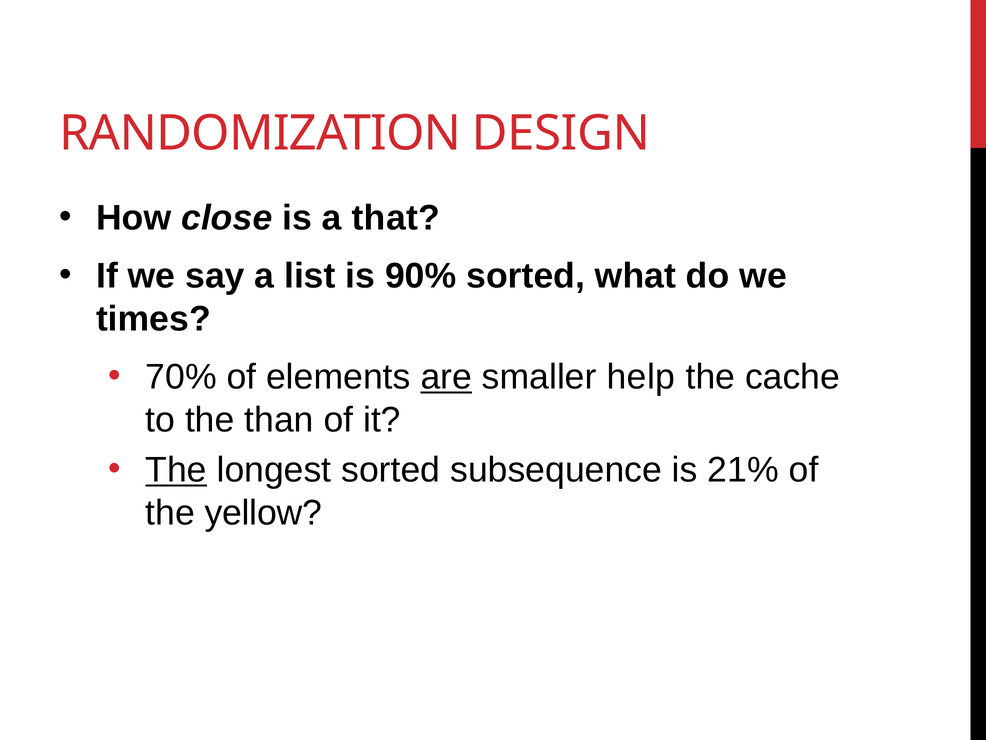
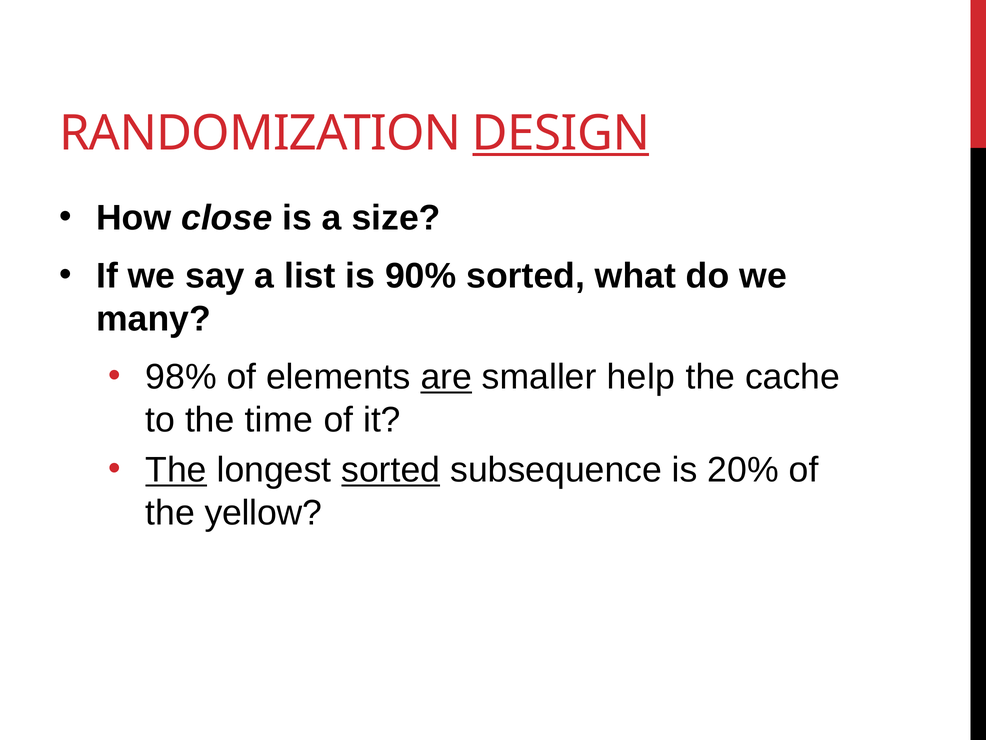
DESIGN underline: none -> present
that: that -> size
times: times -> many
70%: 70% -> 98%
than: than -> time
sorted at (391, 470) underline: none -> present
21%: 21% -> 20%
